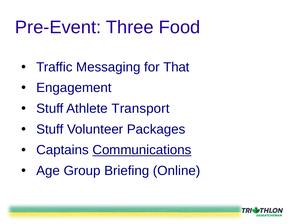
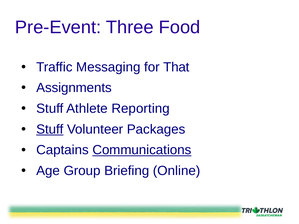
Engagement: Engagement -> Assignments
Transport: Transport -> Reporting
Stuff at (50, 129) underline: none -> present
